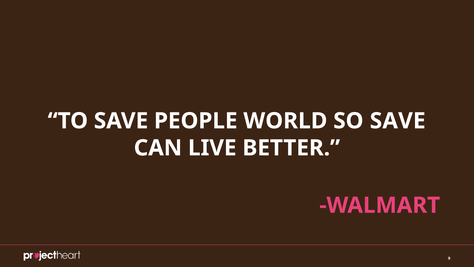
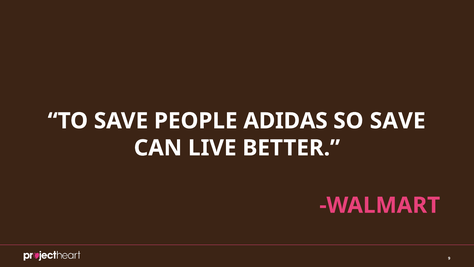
WORLD: WORLD -> ADIDAS
